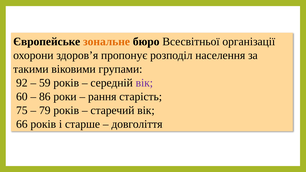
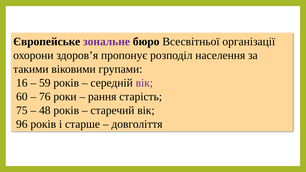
зональне colour: orange -> purple
92: 92 -> 16
86: 86 -> 76
79: 79 -> 48
66: 66 -> 96
